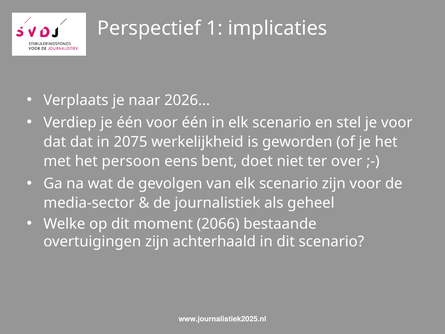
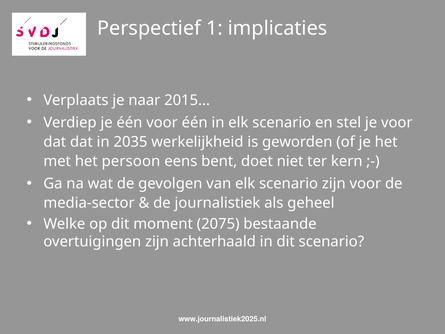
2026: 2026 -> 2015
2075: 2075 -> 2035
over: over -> kern
2066: 2066 -> 2075
